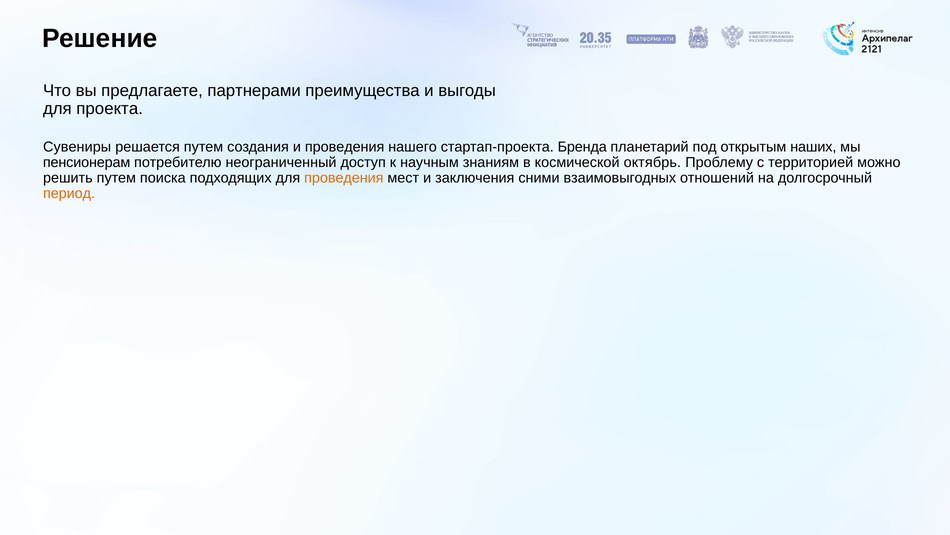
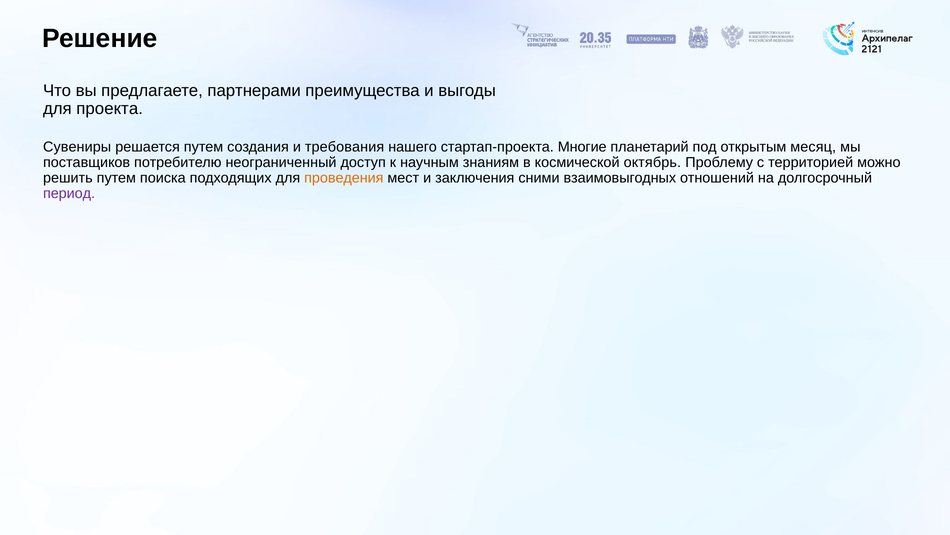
и проведения: проведения -> требования
Бренда: Бренда -> Многие
наших: наших -> месяц
пенсионерам: пенсионерам -> поставщиков
период colour: orange -> purple
